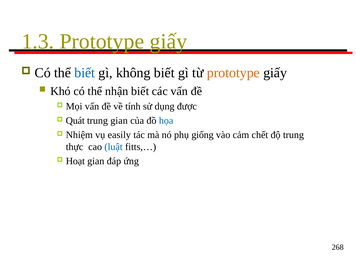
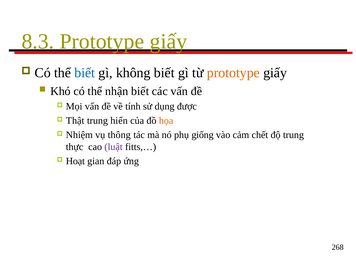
1.3: 1.3 -> 8.3
Quát: Quát -> Thật
trung gian: gian -> hiển
họa colour: blue -> orange
easily: easily -> thông
luật colour: blue -> purple
